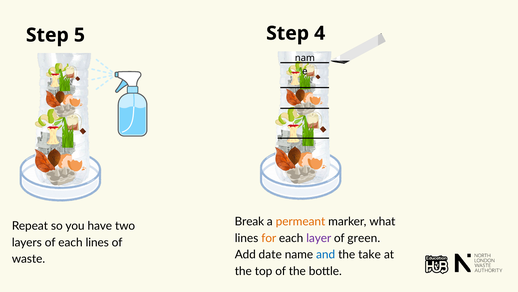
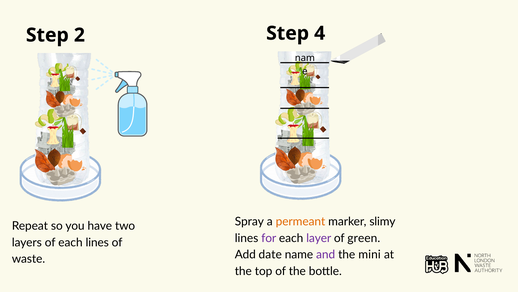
5: 5 -> 2
Break: Break -> Spray
what: what -> slimy
for colour: orange -> purple
and colour: blue -> purple
take: take -> mini
